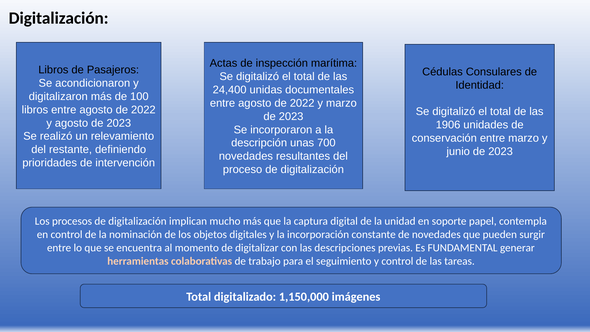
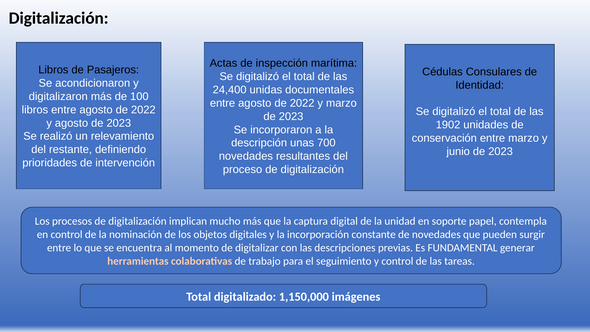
1906: 1906 -> 1902
